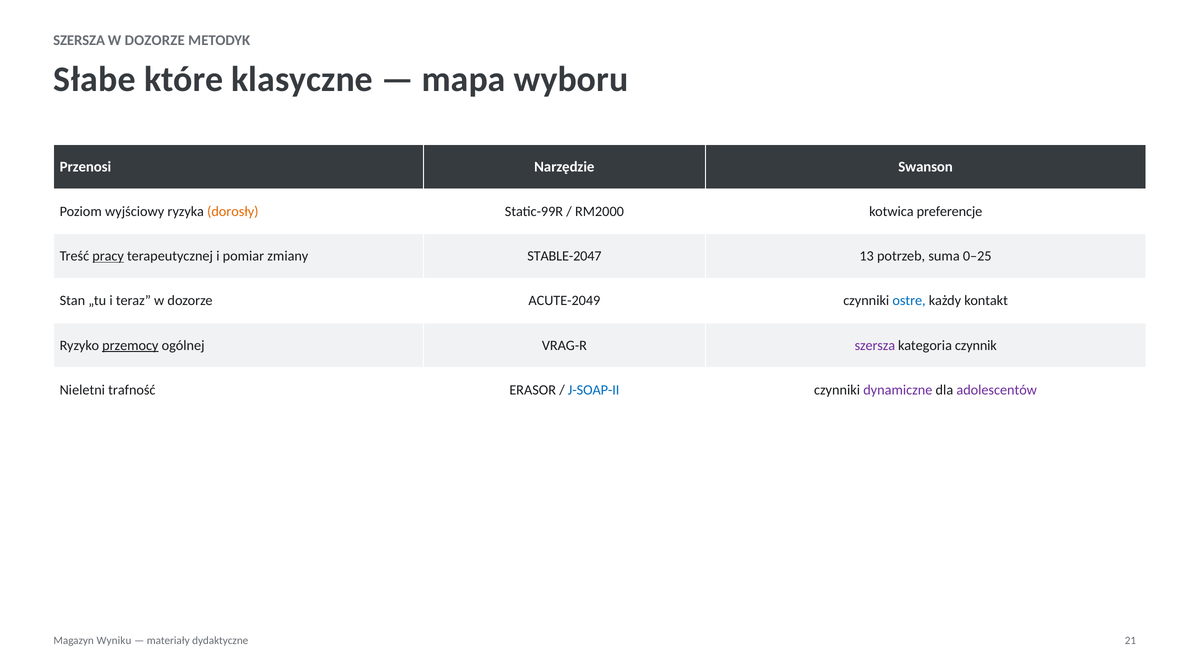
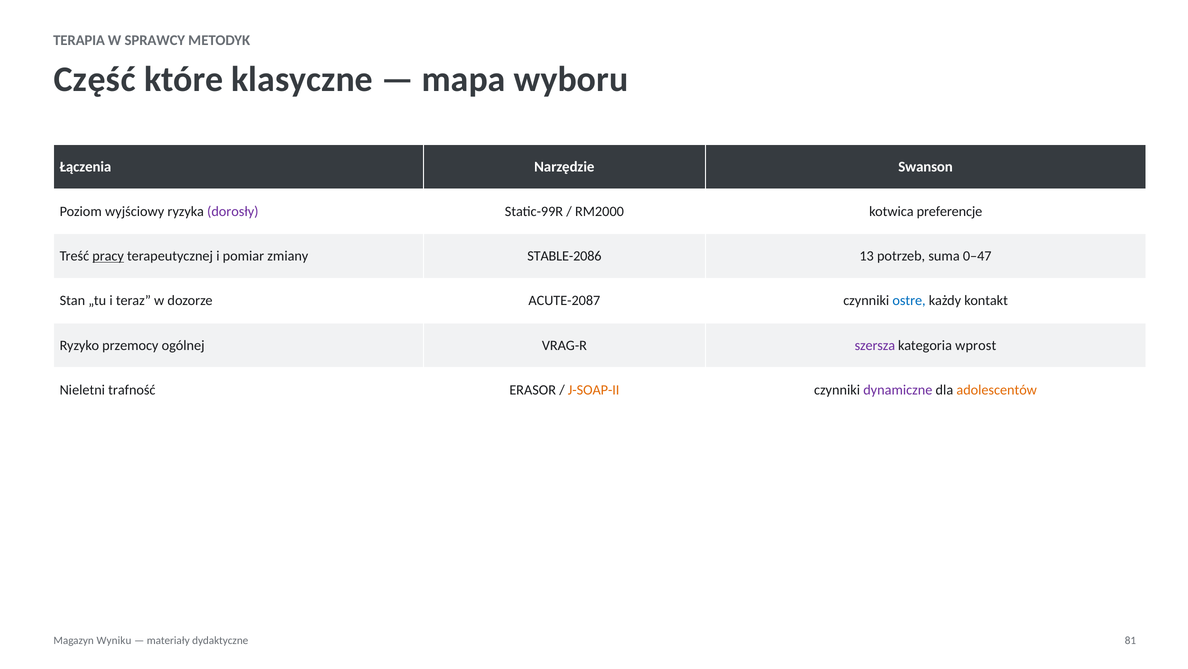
SZERSZA at (79, 41): SZERSZA -> TERAPIA
DOZORZE at (155, 41): DOZORZE -> SPRAWCY
Słabe: Słabe -> Część
Przenosi: Przenosi -> Łączenia
dorosły colour: orange -> purple
STABLE-2047: STABLE-2047 -> STABLE-2086
0–25: 0–25 -> 0–47
ACUTE-2049: ACUTE-2049 -> ACUTE-2087
przemocy underline: present -> none
czynnik: czynnik -> wprost
J-SOAP-II colour: blue -> orange
adolescentów colour: purple -> orange
21: 21 -> 81
